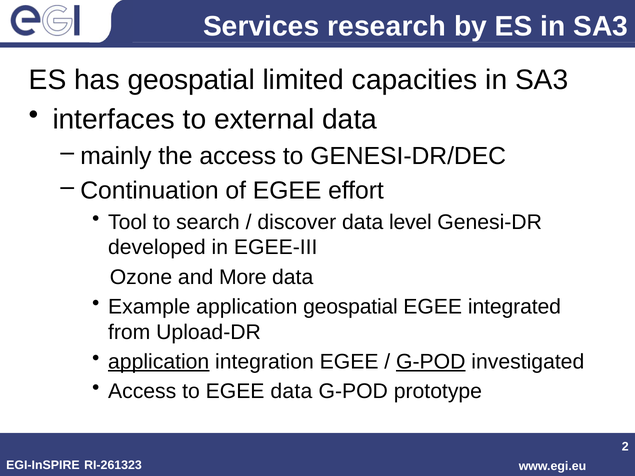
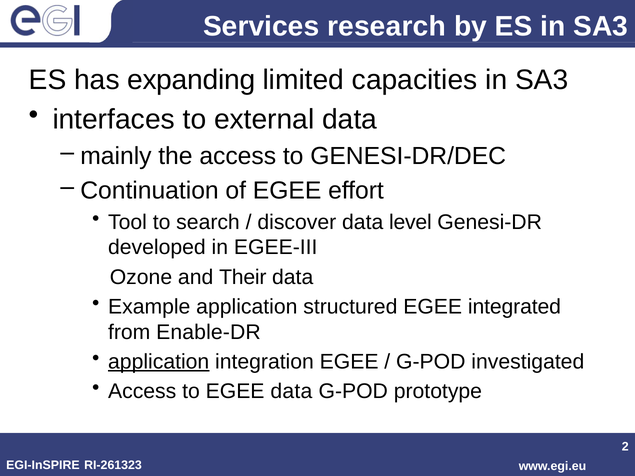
has geospatial: geospatial -> expanding
More: More -> Their
application geospatial: geospatial -> structured
Upload-DR: Upload-DR -> Enable-DR
G-POD at (431, 362) underline: present -> none
